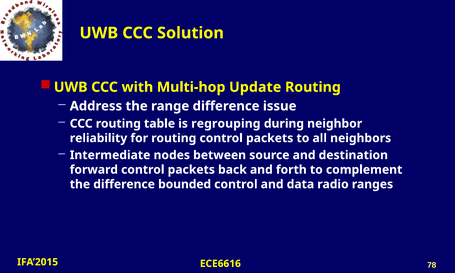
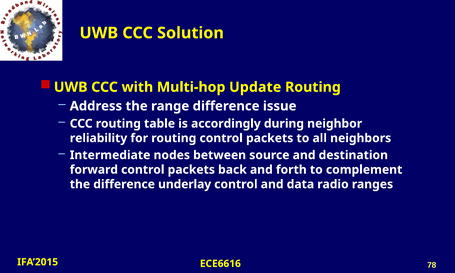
regrouping: regrouping -> accordingly
bounded: bounded -> underlay
